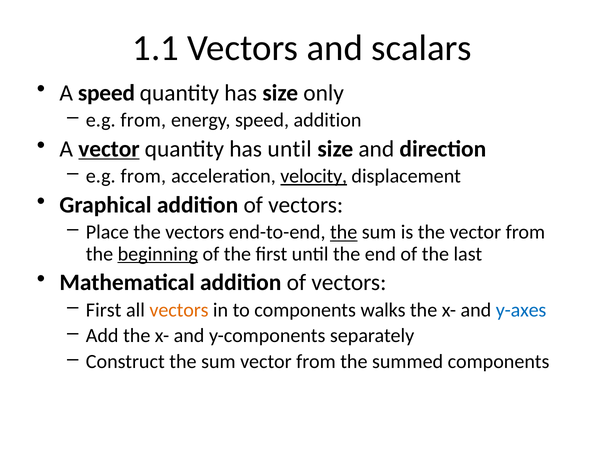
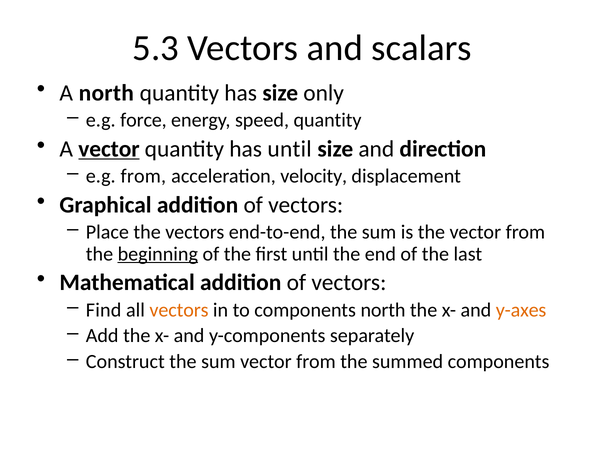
1.1: 1.1 -> 5.3
A speed: speed -> north
from at (143, 120): from -> force
speed addition: addition -> quantity
velocity underline: present -> none
the at (344, 232) underline: present -> none
First at (104, 310): First -> Find
components walks: walks -> north
y-axes colour: blue -> orange
